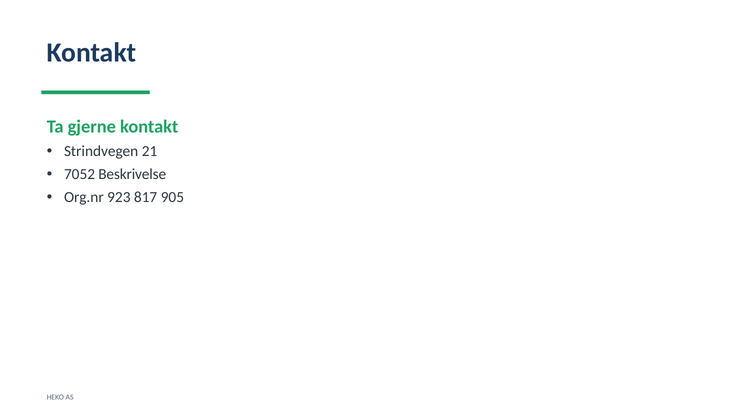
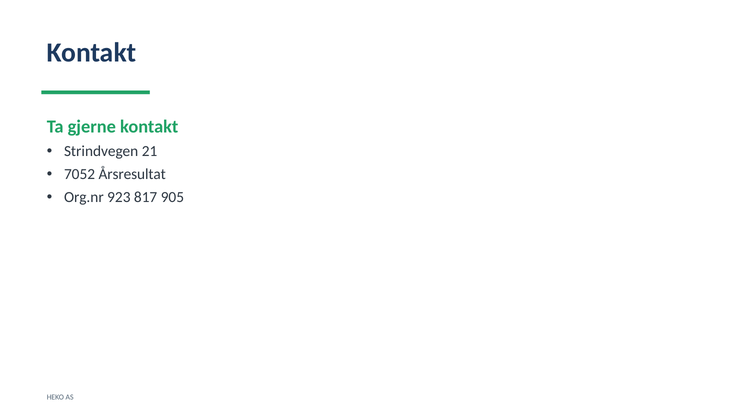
Beskrivelse: Beskrivelse -> Årsresultat
